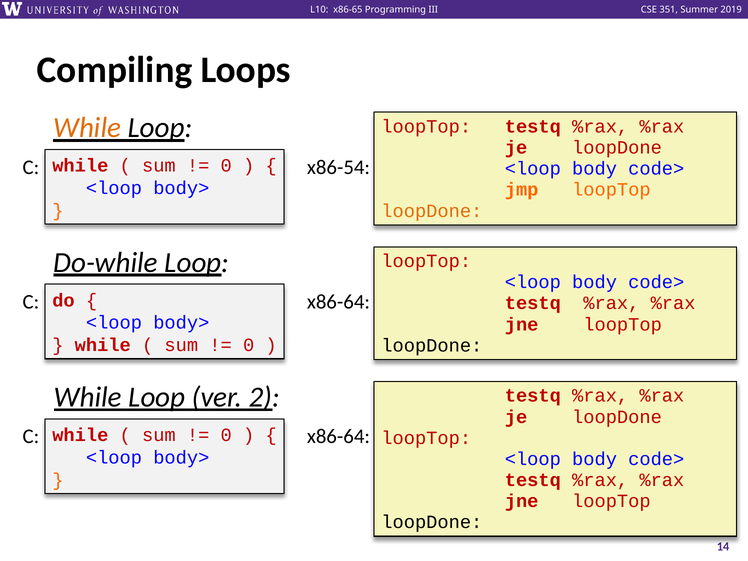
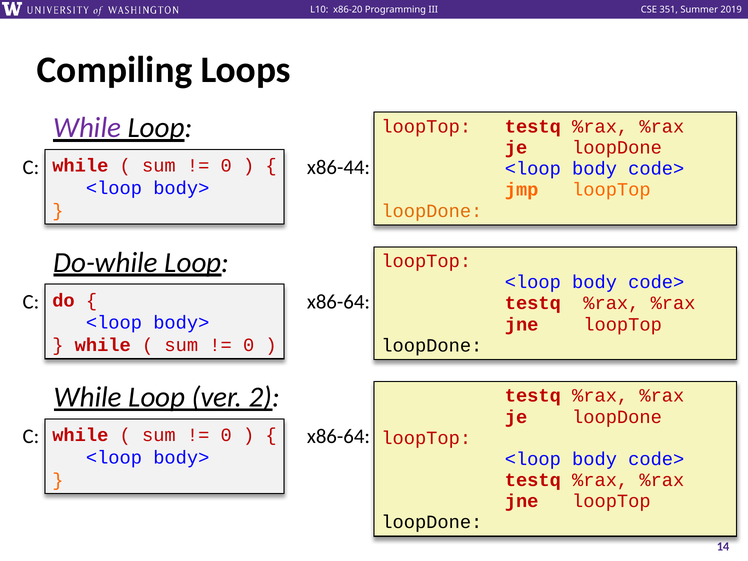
x86-65: x86-65 -> x86-20
While at (87, 128) colour: orange -> purple
x86-54: x86-54 -> x86-44
